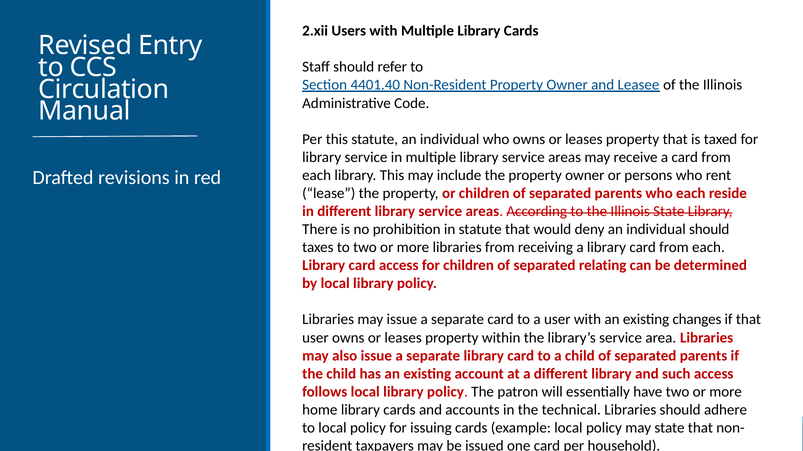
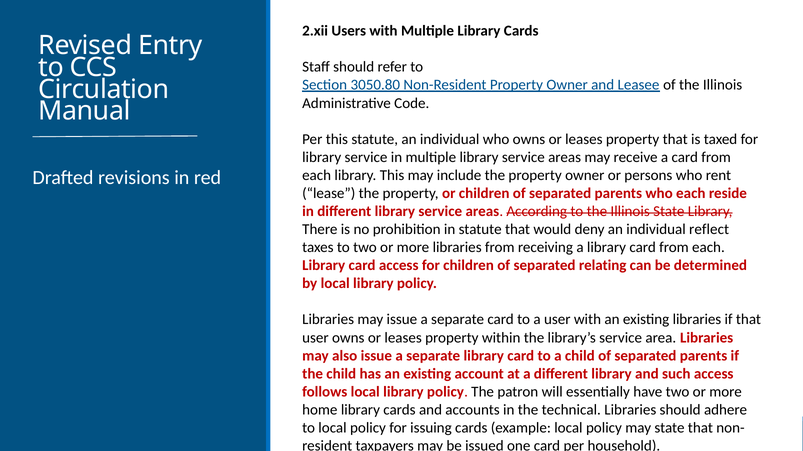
4401.40: 4401.40 -> 3050.80
individual should: should -> reflect
existing changes: changes -> libraries
